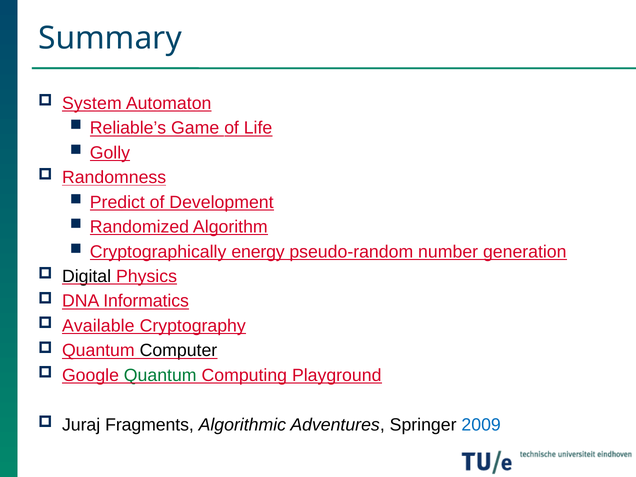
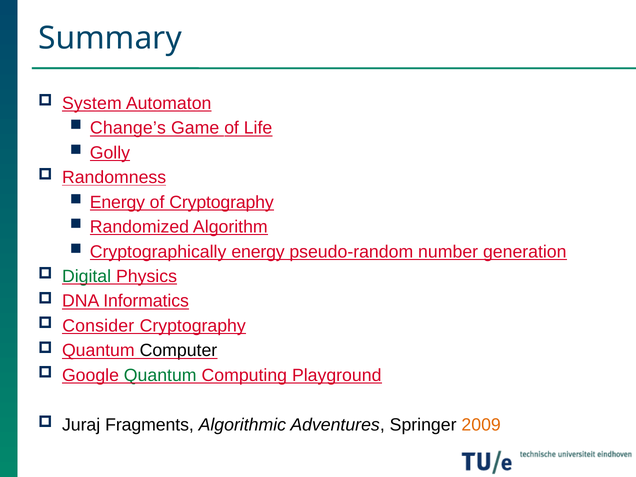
Reliable’s: Reliable’s -> Change’s
Predict at (117, 202): Predict -> Energy
of Development: Development -> Cryptography
Digital colour: black -> green
Available: Available -> Consider
2009 colour: blue -> orange
